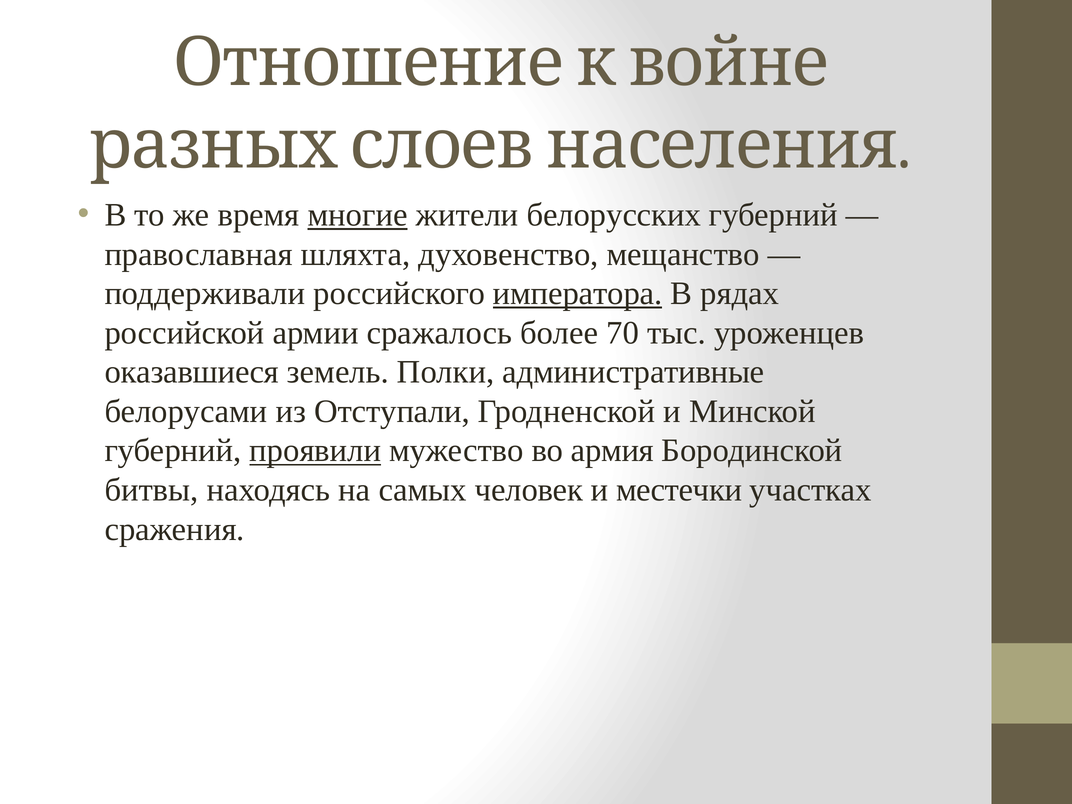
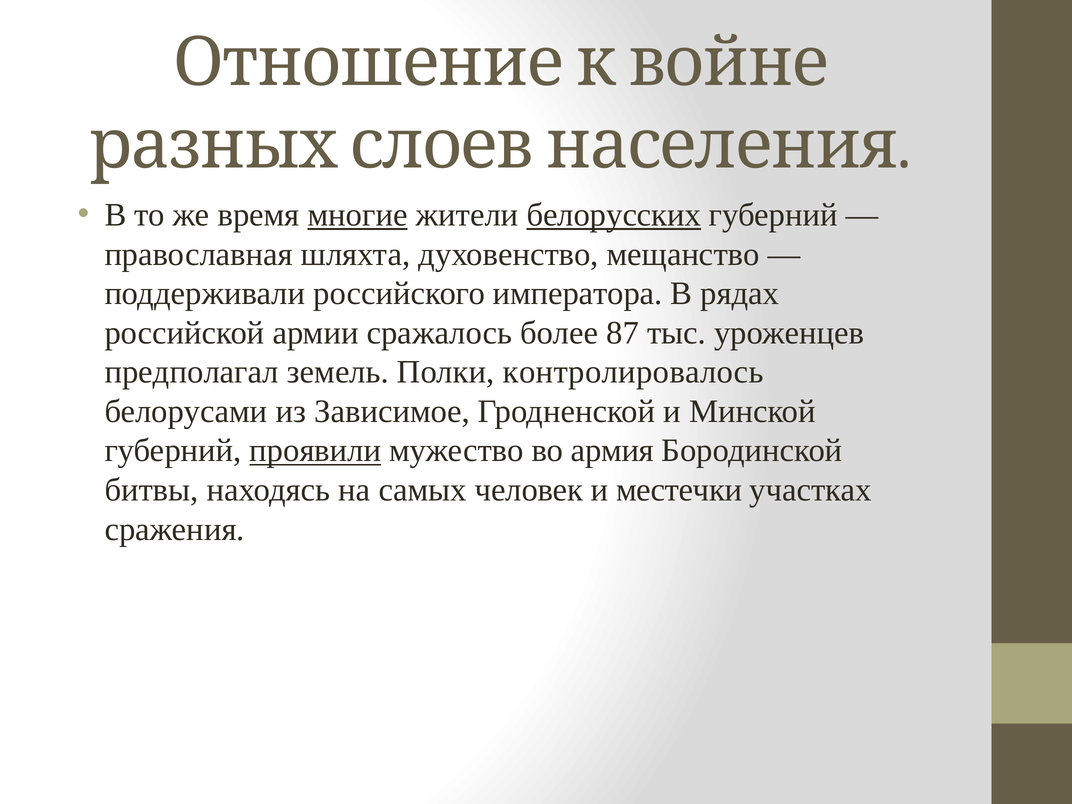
белорусских underline: none -> present
императора underline: present -> none
70: 70 -> 87
оказавшиеся: оказавшиеся -> предполагал
административные: административные -> контролировалось
Отступали: Отступали -> Зависимое
